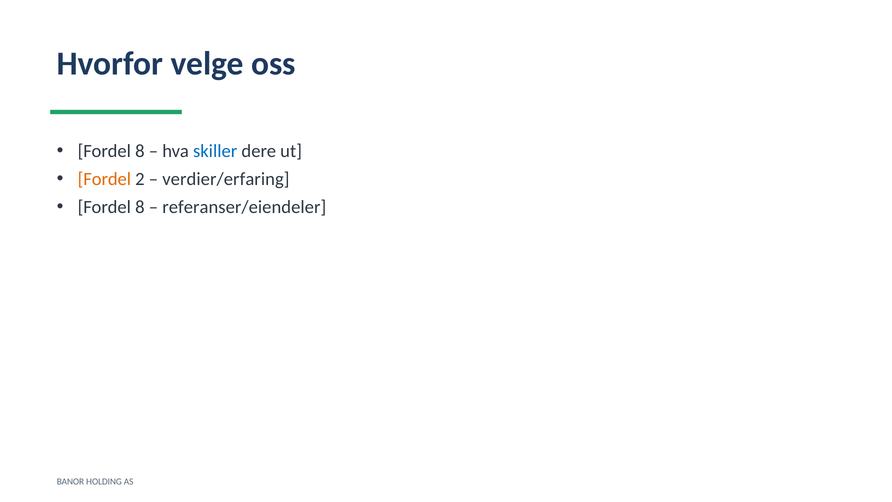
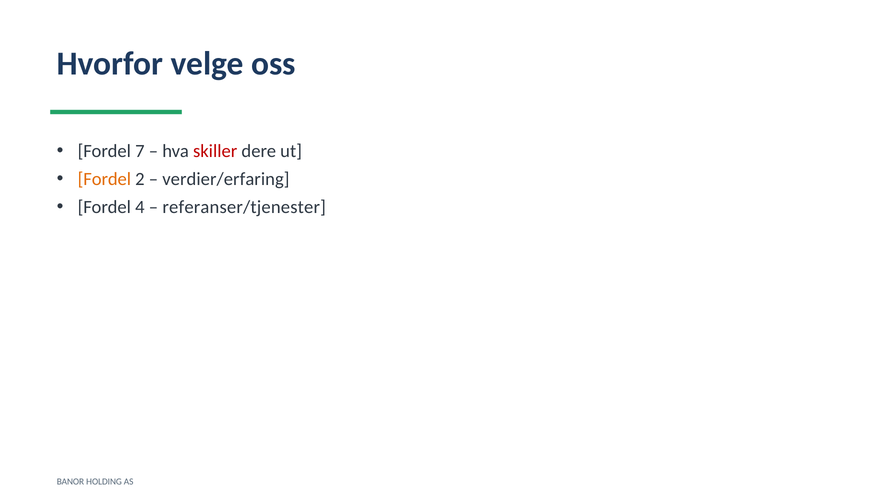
8 at (140, 151): 8 -> 7
skiller colour: blue -> red
8 at (140, 207): 8 -> 4
referanser/eiendeler: referanser/eiendeler -> referanser/tjenester
